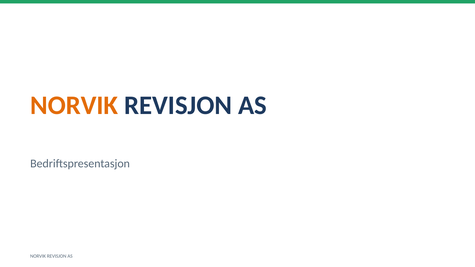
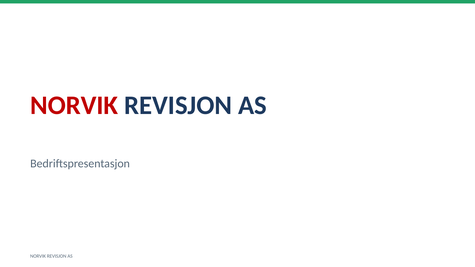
NORVIK at (74, 105) colour: orange -> red
